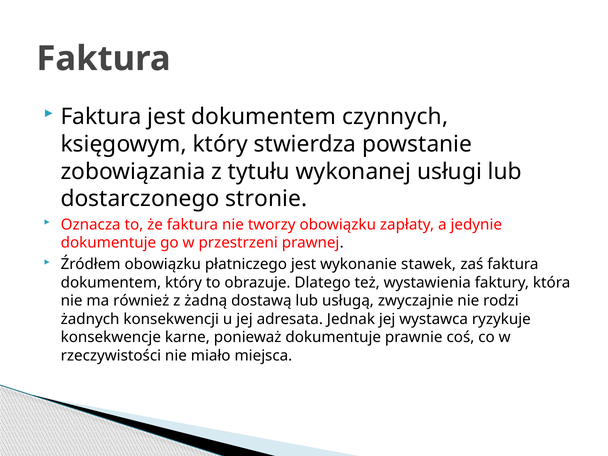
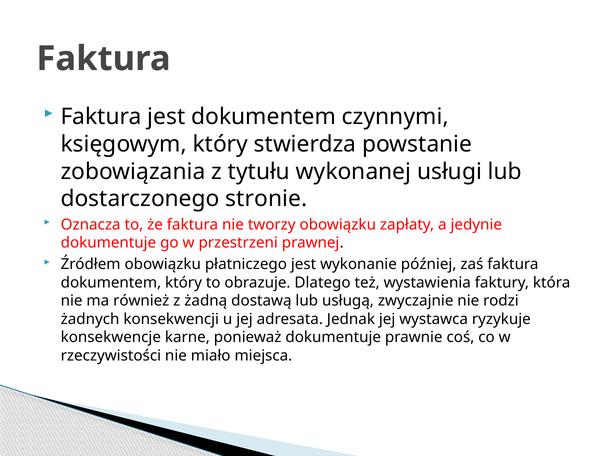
czynnych: czynnych -> czynnymi
stawek: stawek -> później
